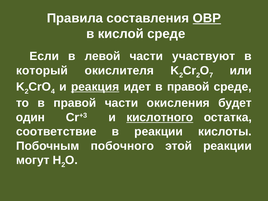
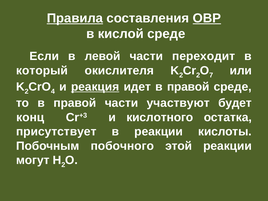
Правила underline: none -> present
участвуют: участвуют -> переходит
окисления: окисления -> участвуют
один: один -> конц
кислотного underline: present -> none
соответствие: соответствие -> присутствует
